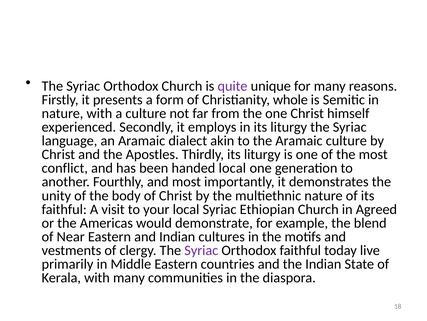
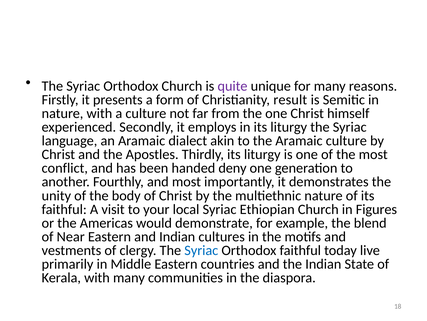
whole: whole -> result
handed local: local -> deny
Agreed: Agreed -> Figures
Syriac at (201, 250) colour: purple -> blue
